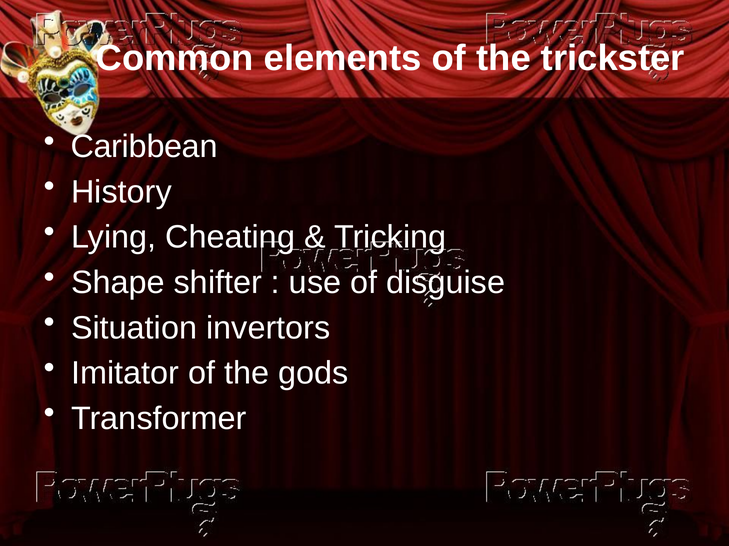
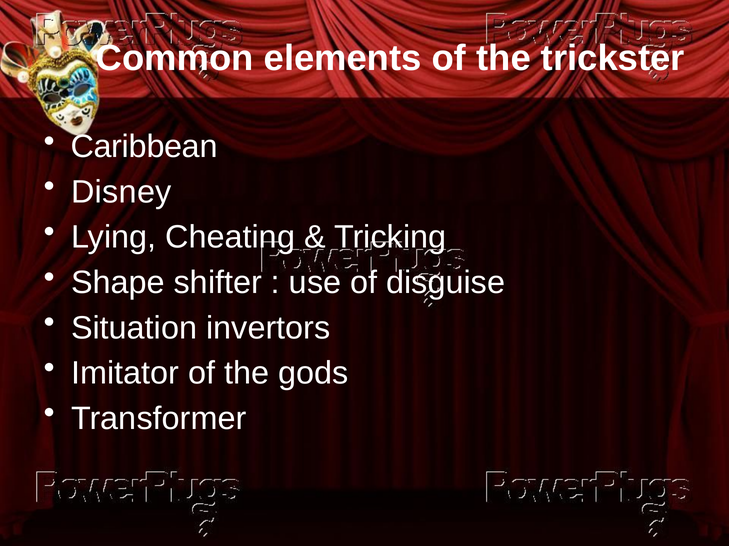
History: History -> Disney
